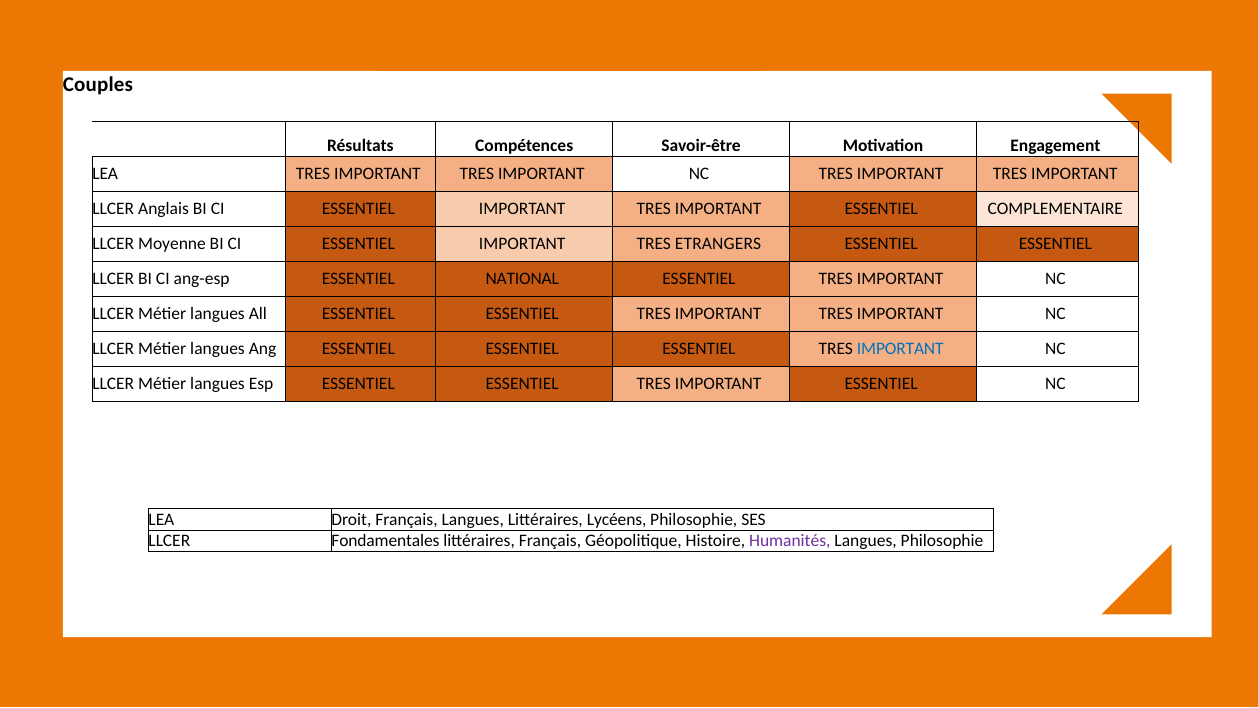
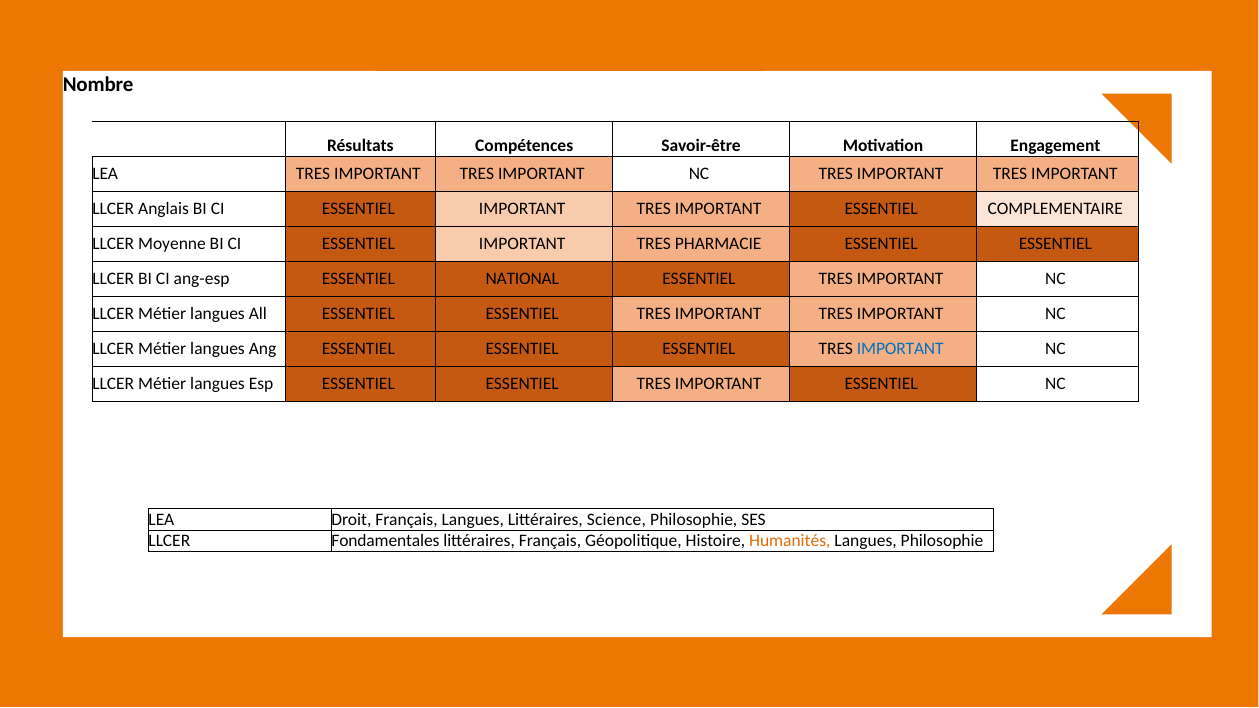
Couples: Couples -> Nombre
ETRANGERS: ETRANGERS -> PHARMACIE
Lycéens: Lycéens -> Science
Humanités colour: purple -> orange
